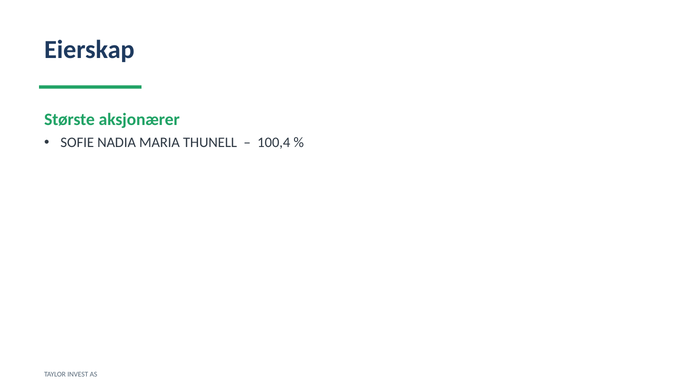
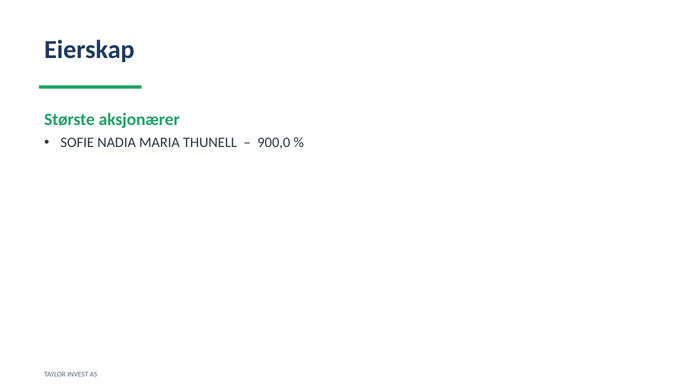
100,4: 100,4 -> 900,0
